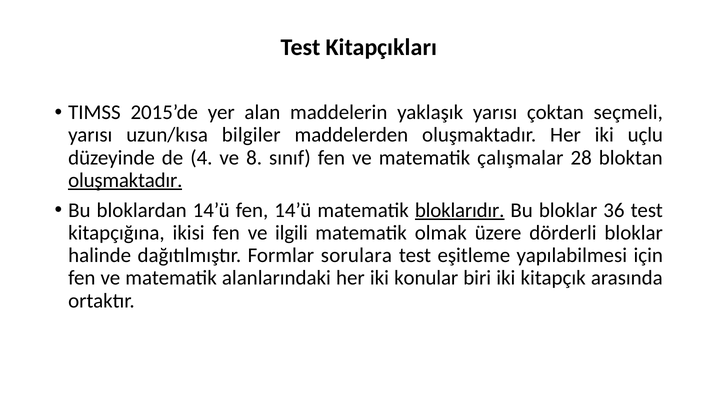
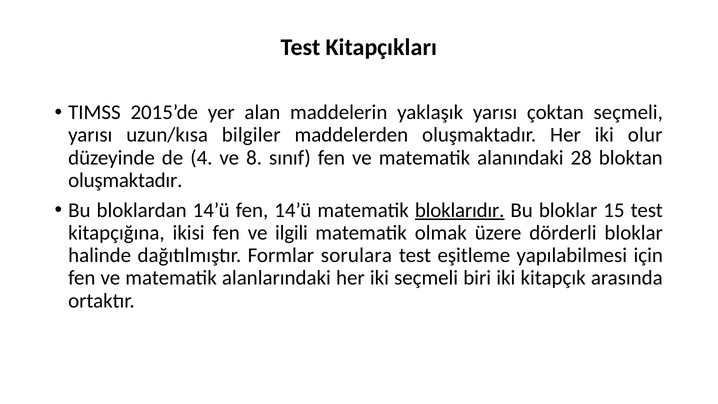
uçlu: uçlu -> olur
çalışmalar: çalışmalar -> alanındaki
oluşmaktadır at (125, 180) underline: present -> none
36: 36 -> 15
iki konular: konular -> seçmeli
